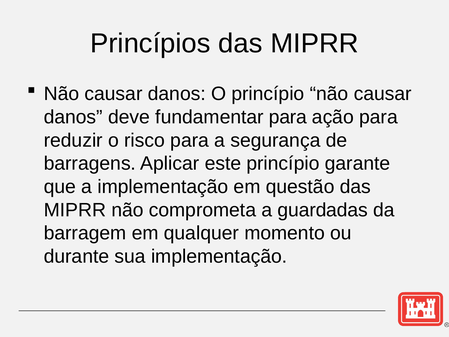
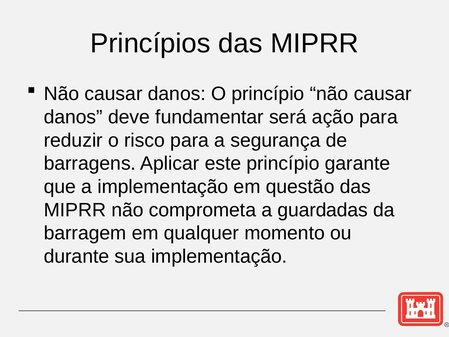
fundamentar para: para -> será
